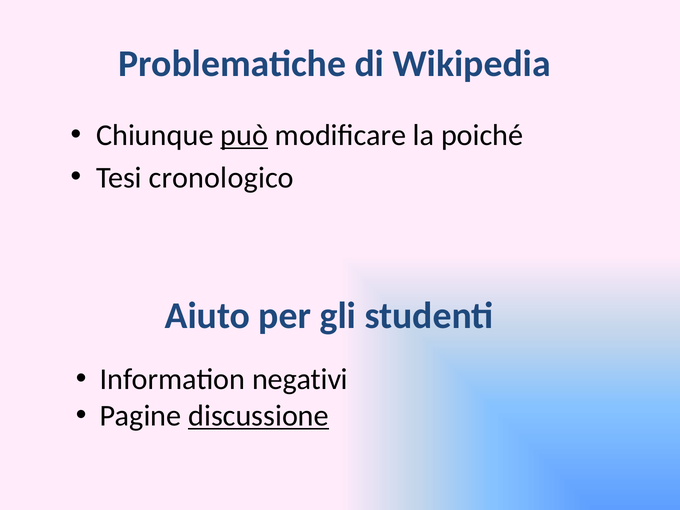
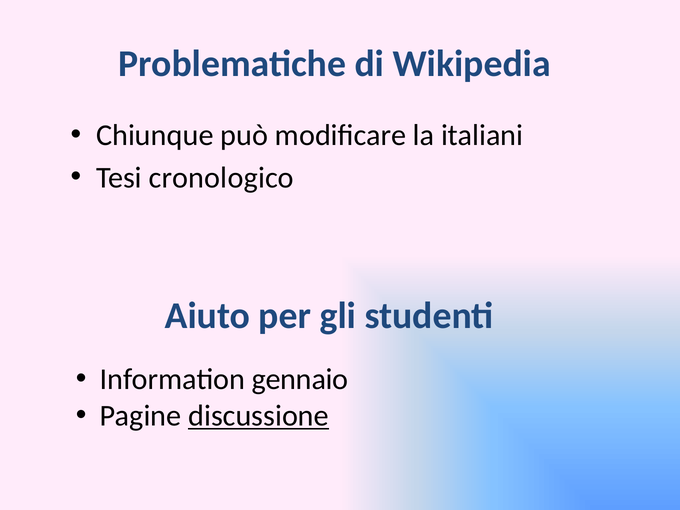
può underline: present -> none
poiché: poiché -> italiani
negativi: negativi -> gennaio
